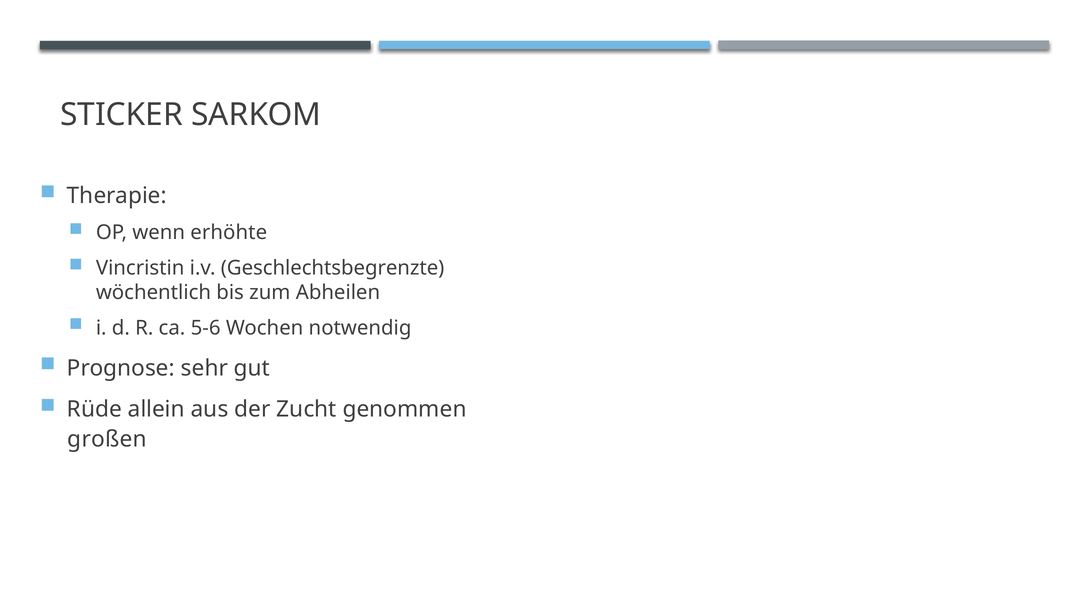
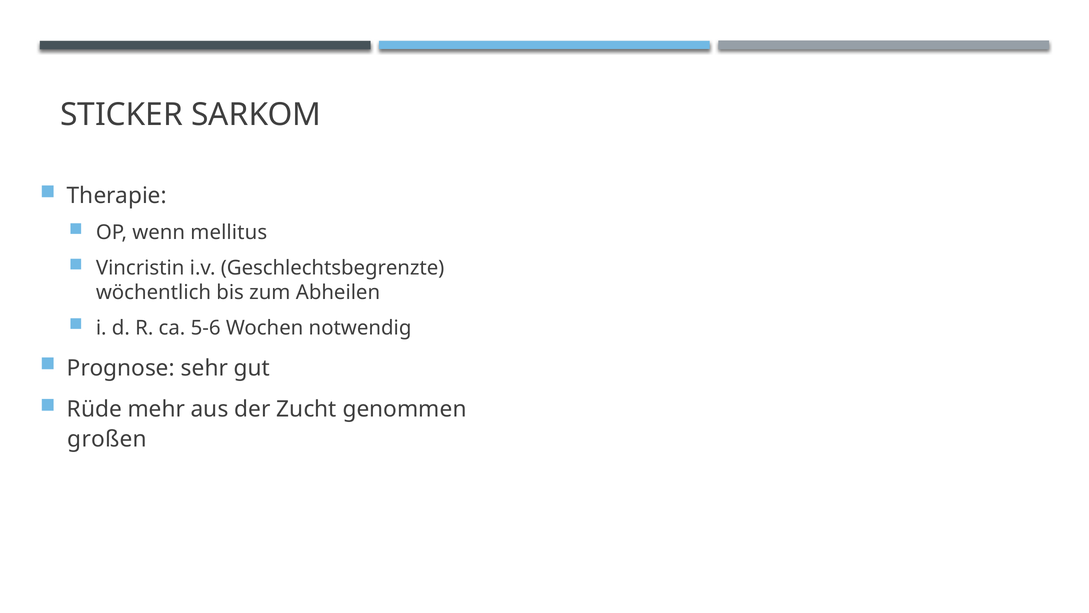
erhöhte: erhöhte -> mellitus
allein: allein -> mehr
